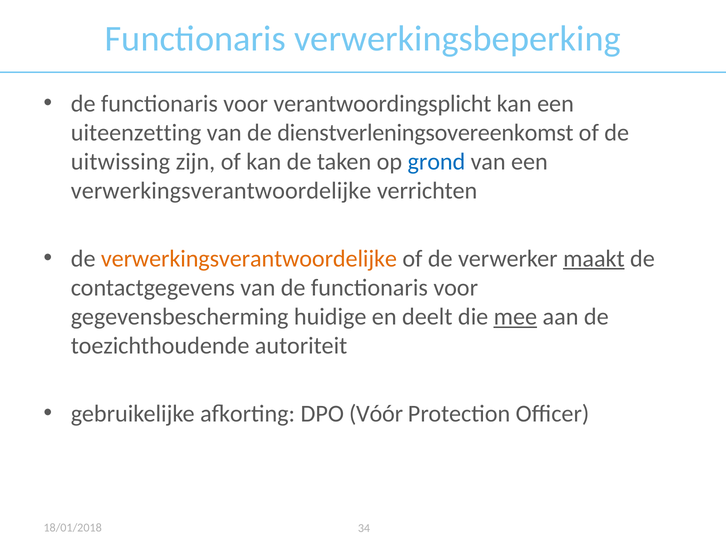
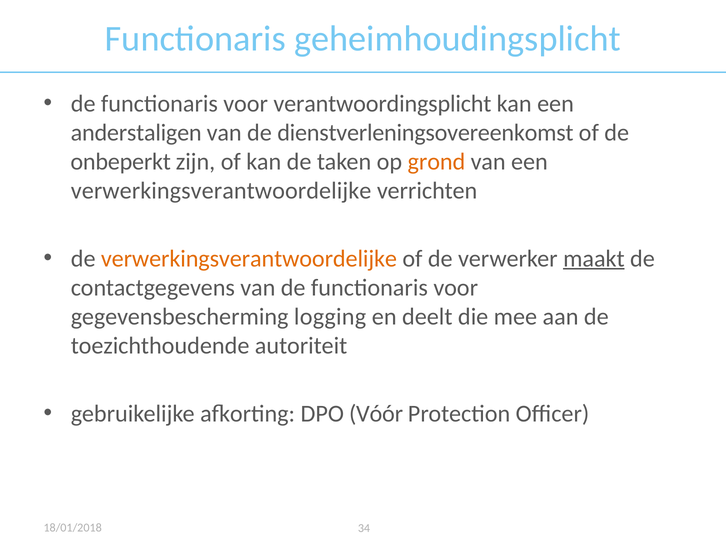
verwerkingsbeperking: verwerkingsbeperking -> geheimhoudingsplicht
uiteenzetting: uiteenzetting -> anderstaligen
uitwissing: uitwissing -> onbeperkt
grond colour: blue -> orange
huidige: huidige -> logging
mee underline: present -> none
